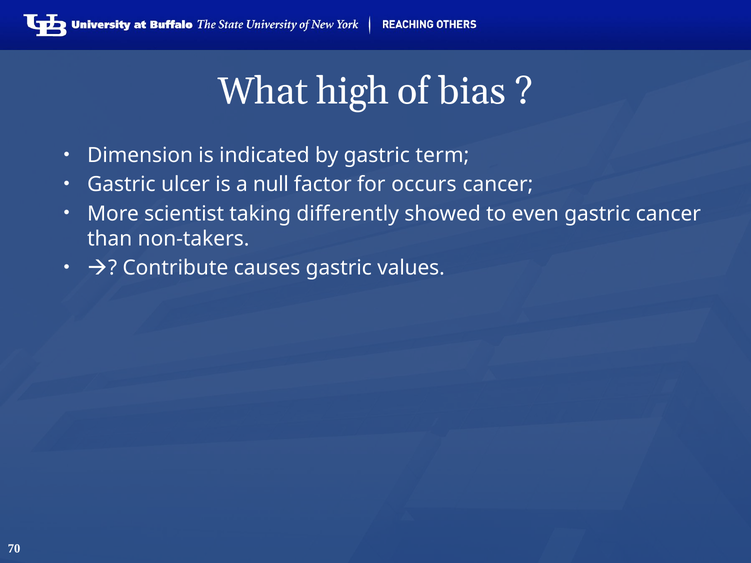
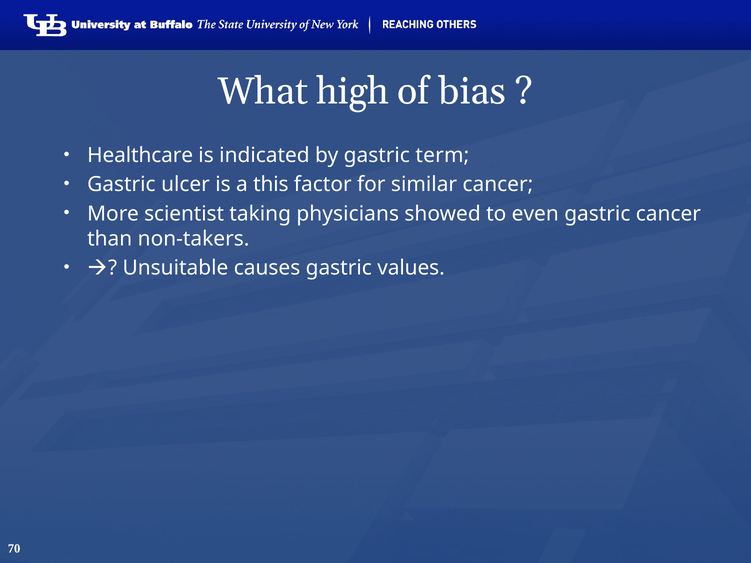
Dimension: Dimension -> Healthcare
null: null -> this
occurs: occurs -> similar
differently: differently -> physicians
Contribute: Contribute -> Unsuitable
